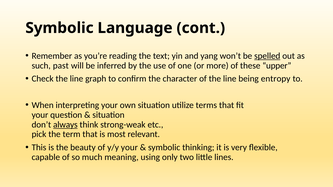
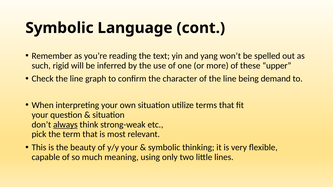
spelled underline: present -> none
past: past -> rigid
entropy: entropy -> demand
